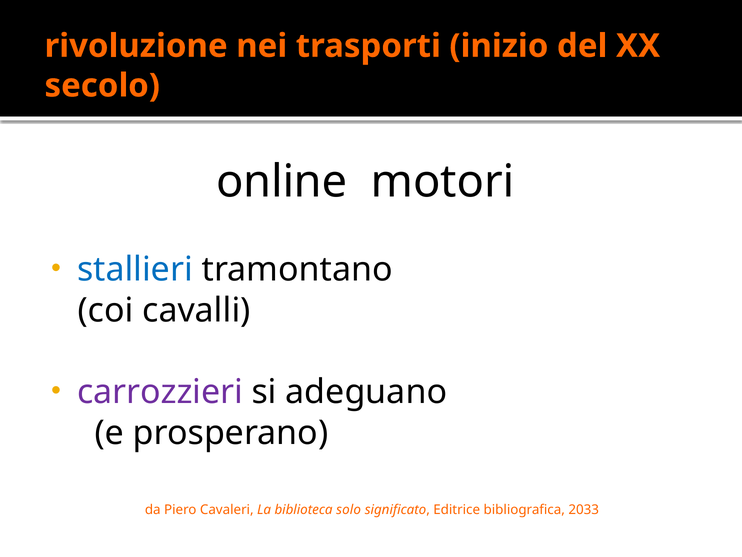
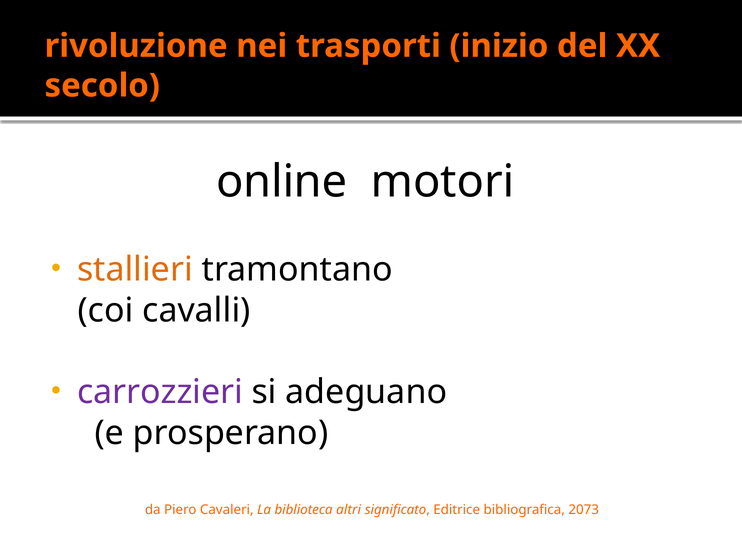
stallieri colour: blue -> orange
solo: solo -> altri
2033: 2033 -> 2073
